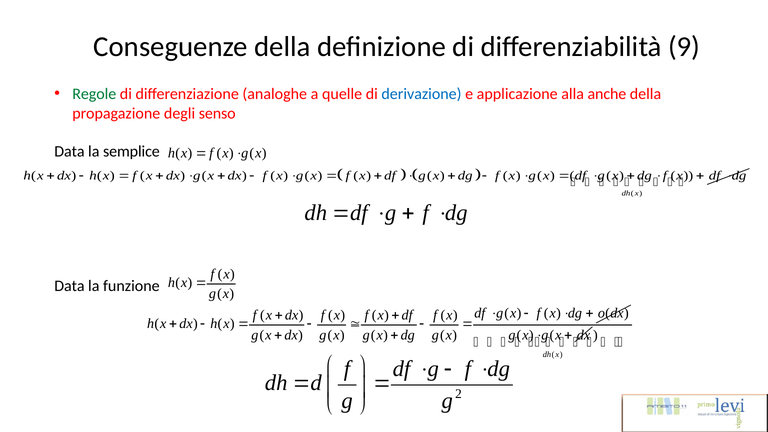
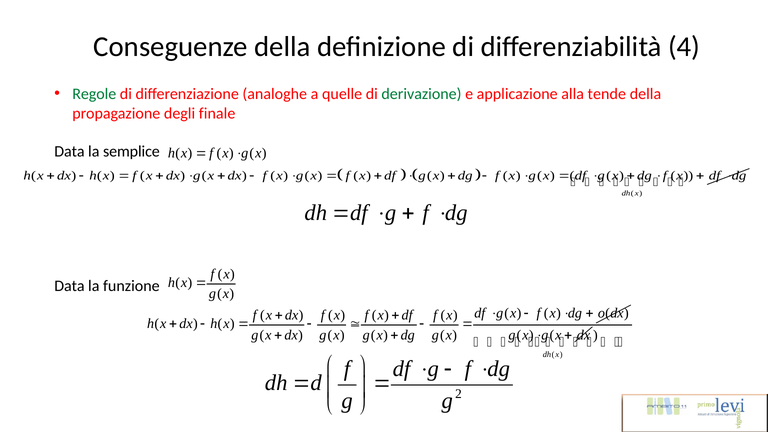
9: 9 -> 4
derivazione colour: blue -> green
anche: anche -> tende
senso: senso -> finale
